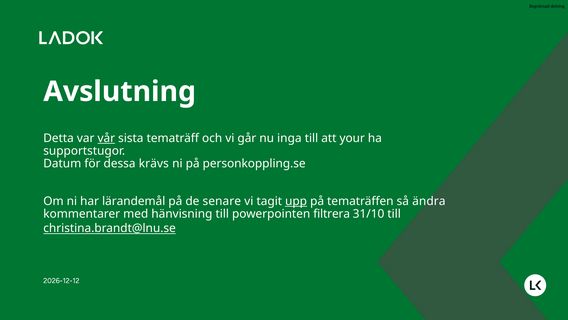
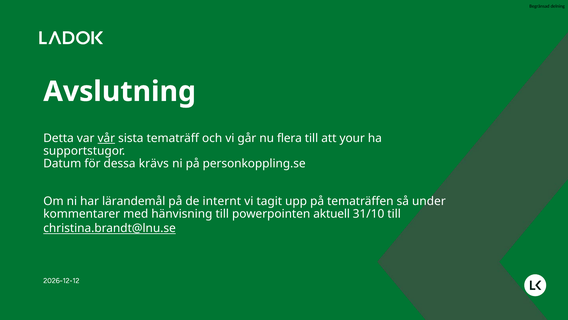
inga: inga -> flera
senare: senare -> internt
upp underline: present -> none
ändra: ändra -> under
filtrera: filtrera -> aktuell
